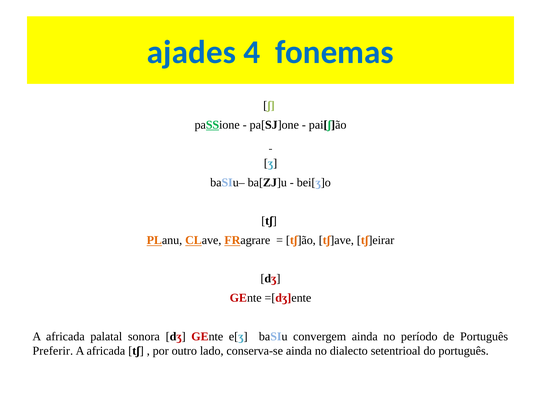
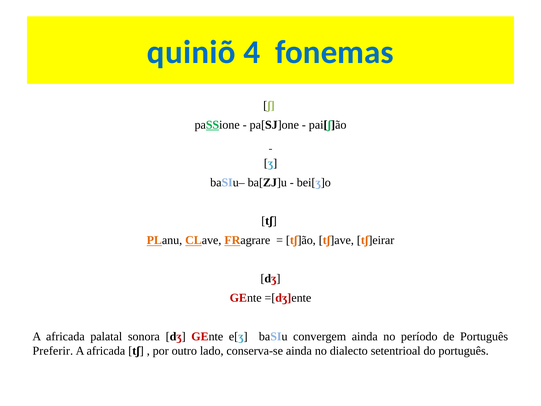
ajades: ajades -> quiniõ
